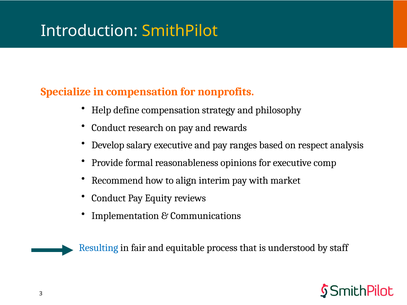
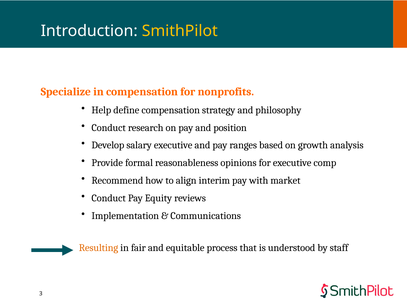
rewards: rewards -> position
respect: respect -> growth
Resulting colour: blue -> orange
